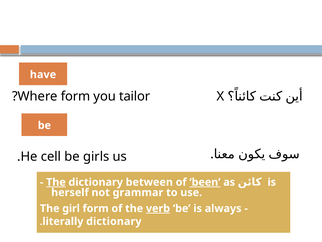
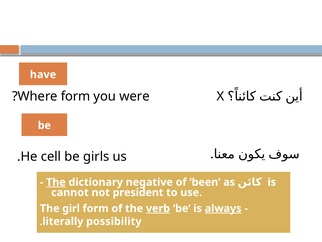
tailor: tailor -> were
between: between -> negative
been underline: present -> none
herself: herself -> cannot
grammar: grammar -> president
always underline: none -> present
literally dictionary: dictionary -> possibility
